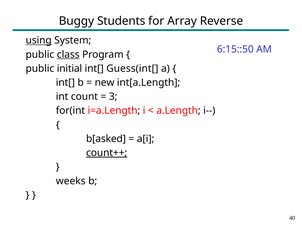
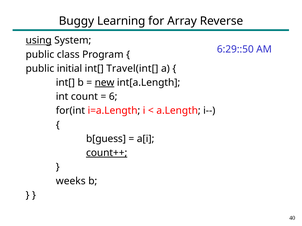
Students: Students -> Learning
6:15::50: 6:15::50 -> 6:29::50
class underline: present -> none
Guess(int[: Guess(int[ -> Travel(int[
new underline: none -> present
3: 3 -> 6
b[asked: b[asked -> b[guess
